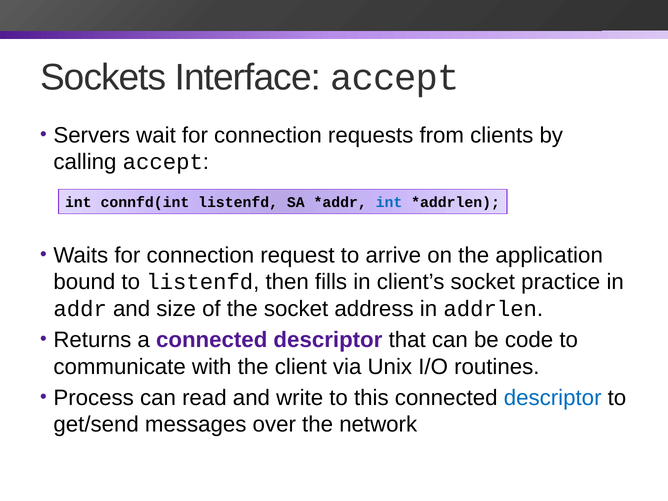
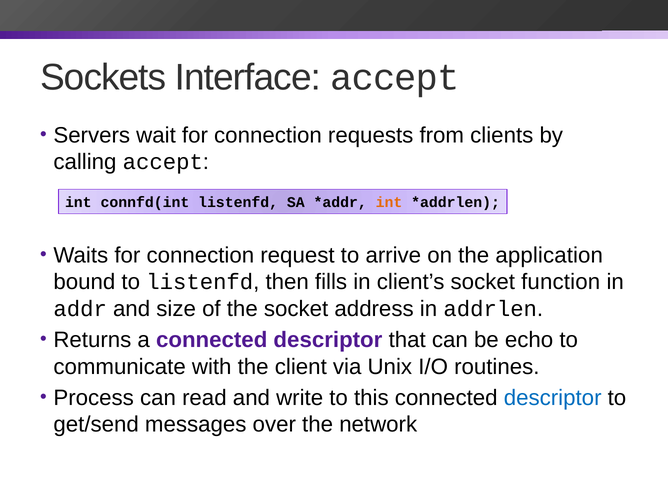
int at (389, 203) colour: blue -> orange
practice: practice -> function
code: code -> echo
